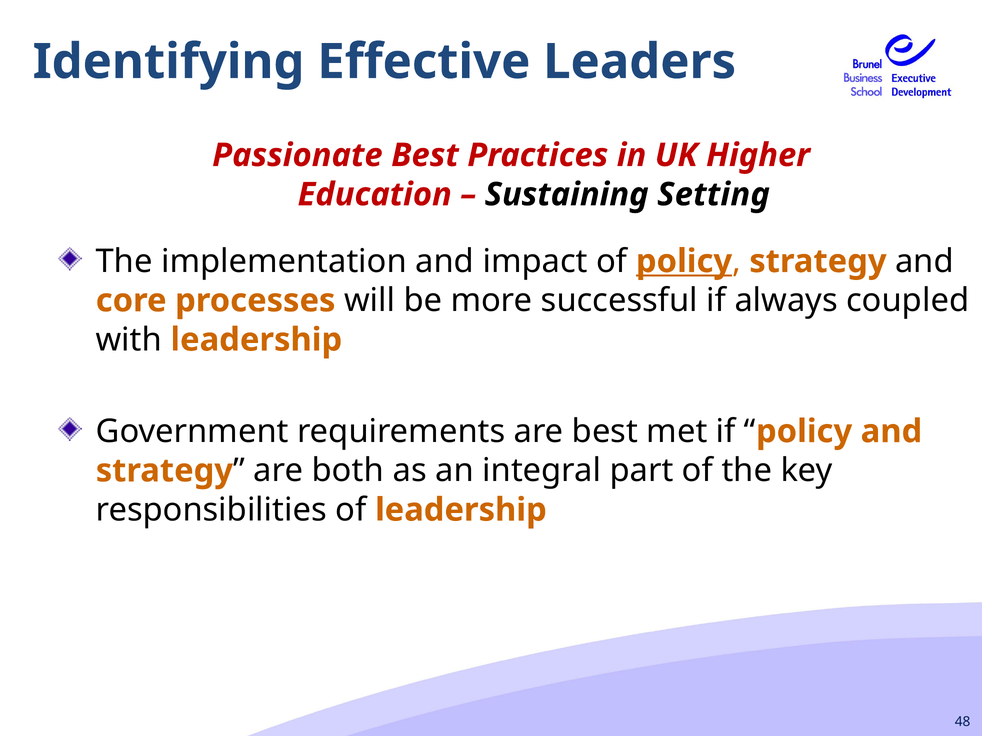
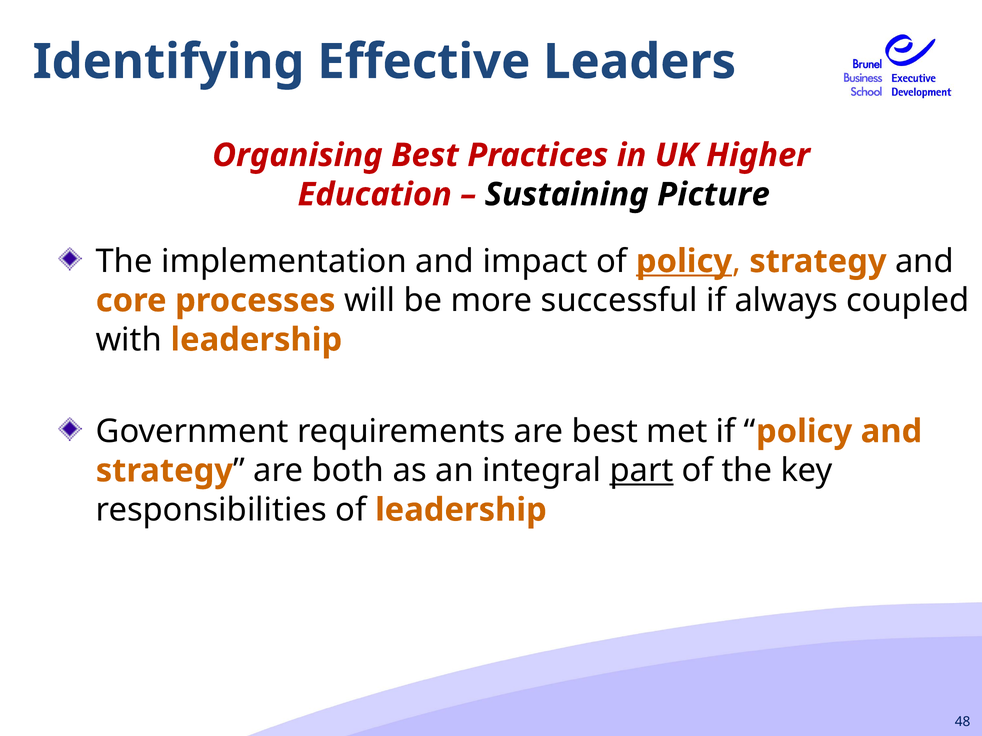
Passionate: Passionate -> Organising
Setting: Setting -> Picture
part underline: none -> present
